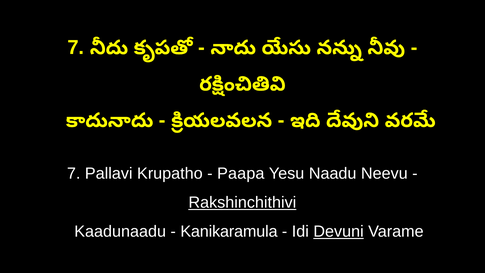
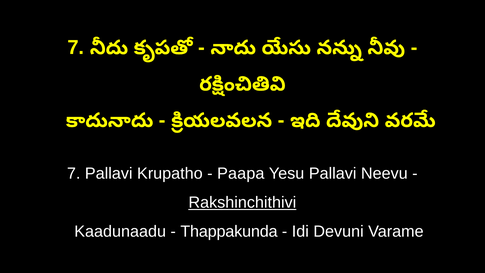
Yesu Naadu: Naadu -> Pallavi
Kanikaramula: Kanikaramula -> Thappakunda
Devuni underline: present -> none
